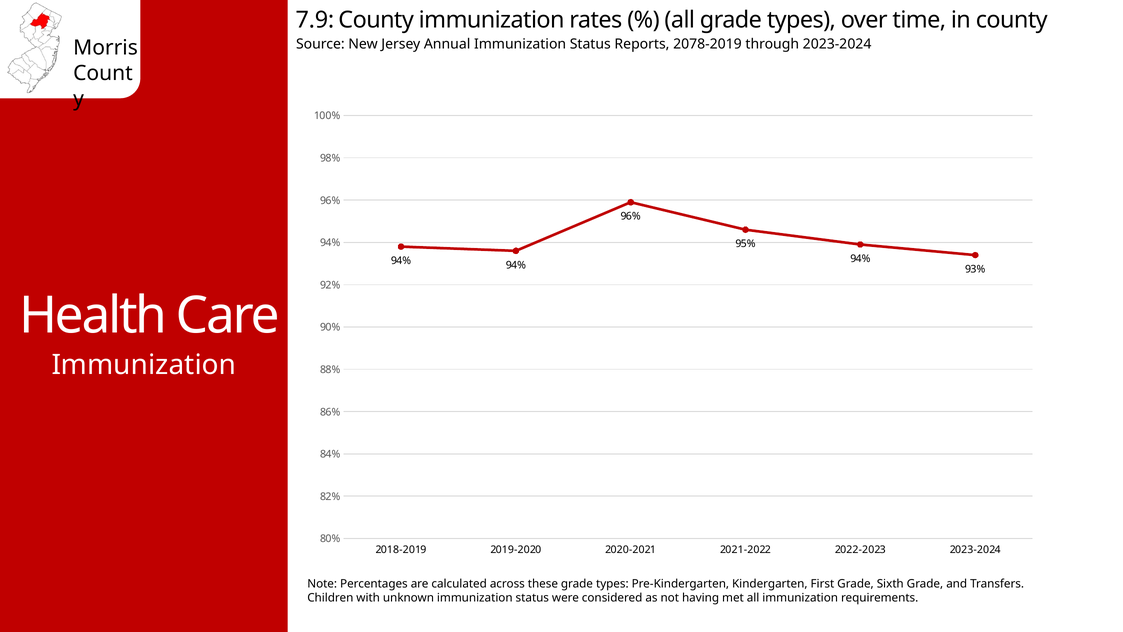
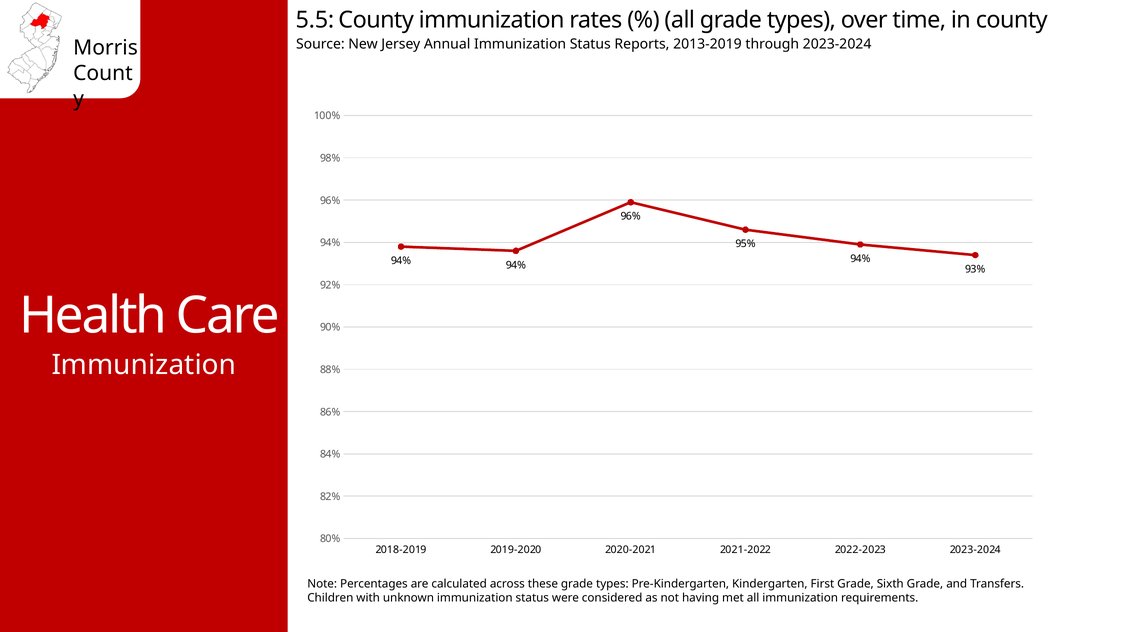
7.9: 7.9 -> 5.5
2078-2019: 2078-2019 -> 2013-2019
